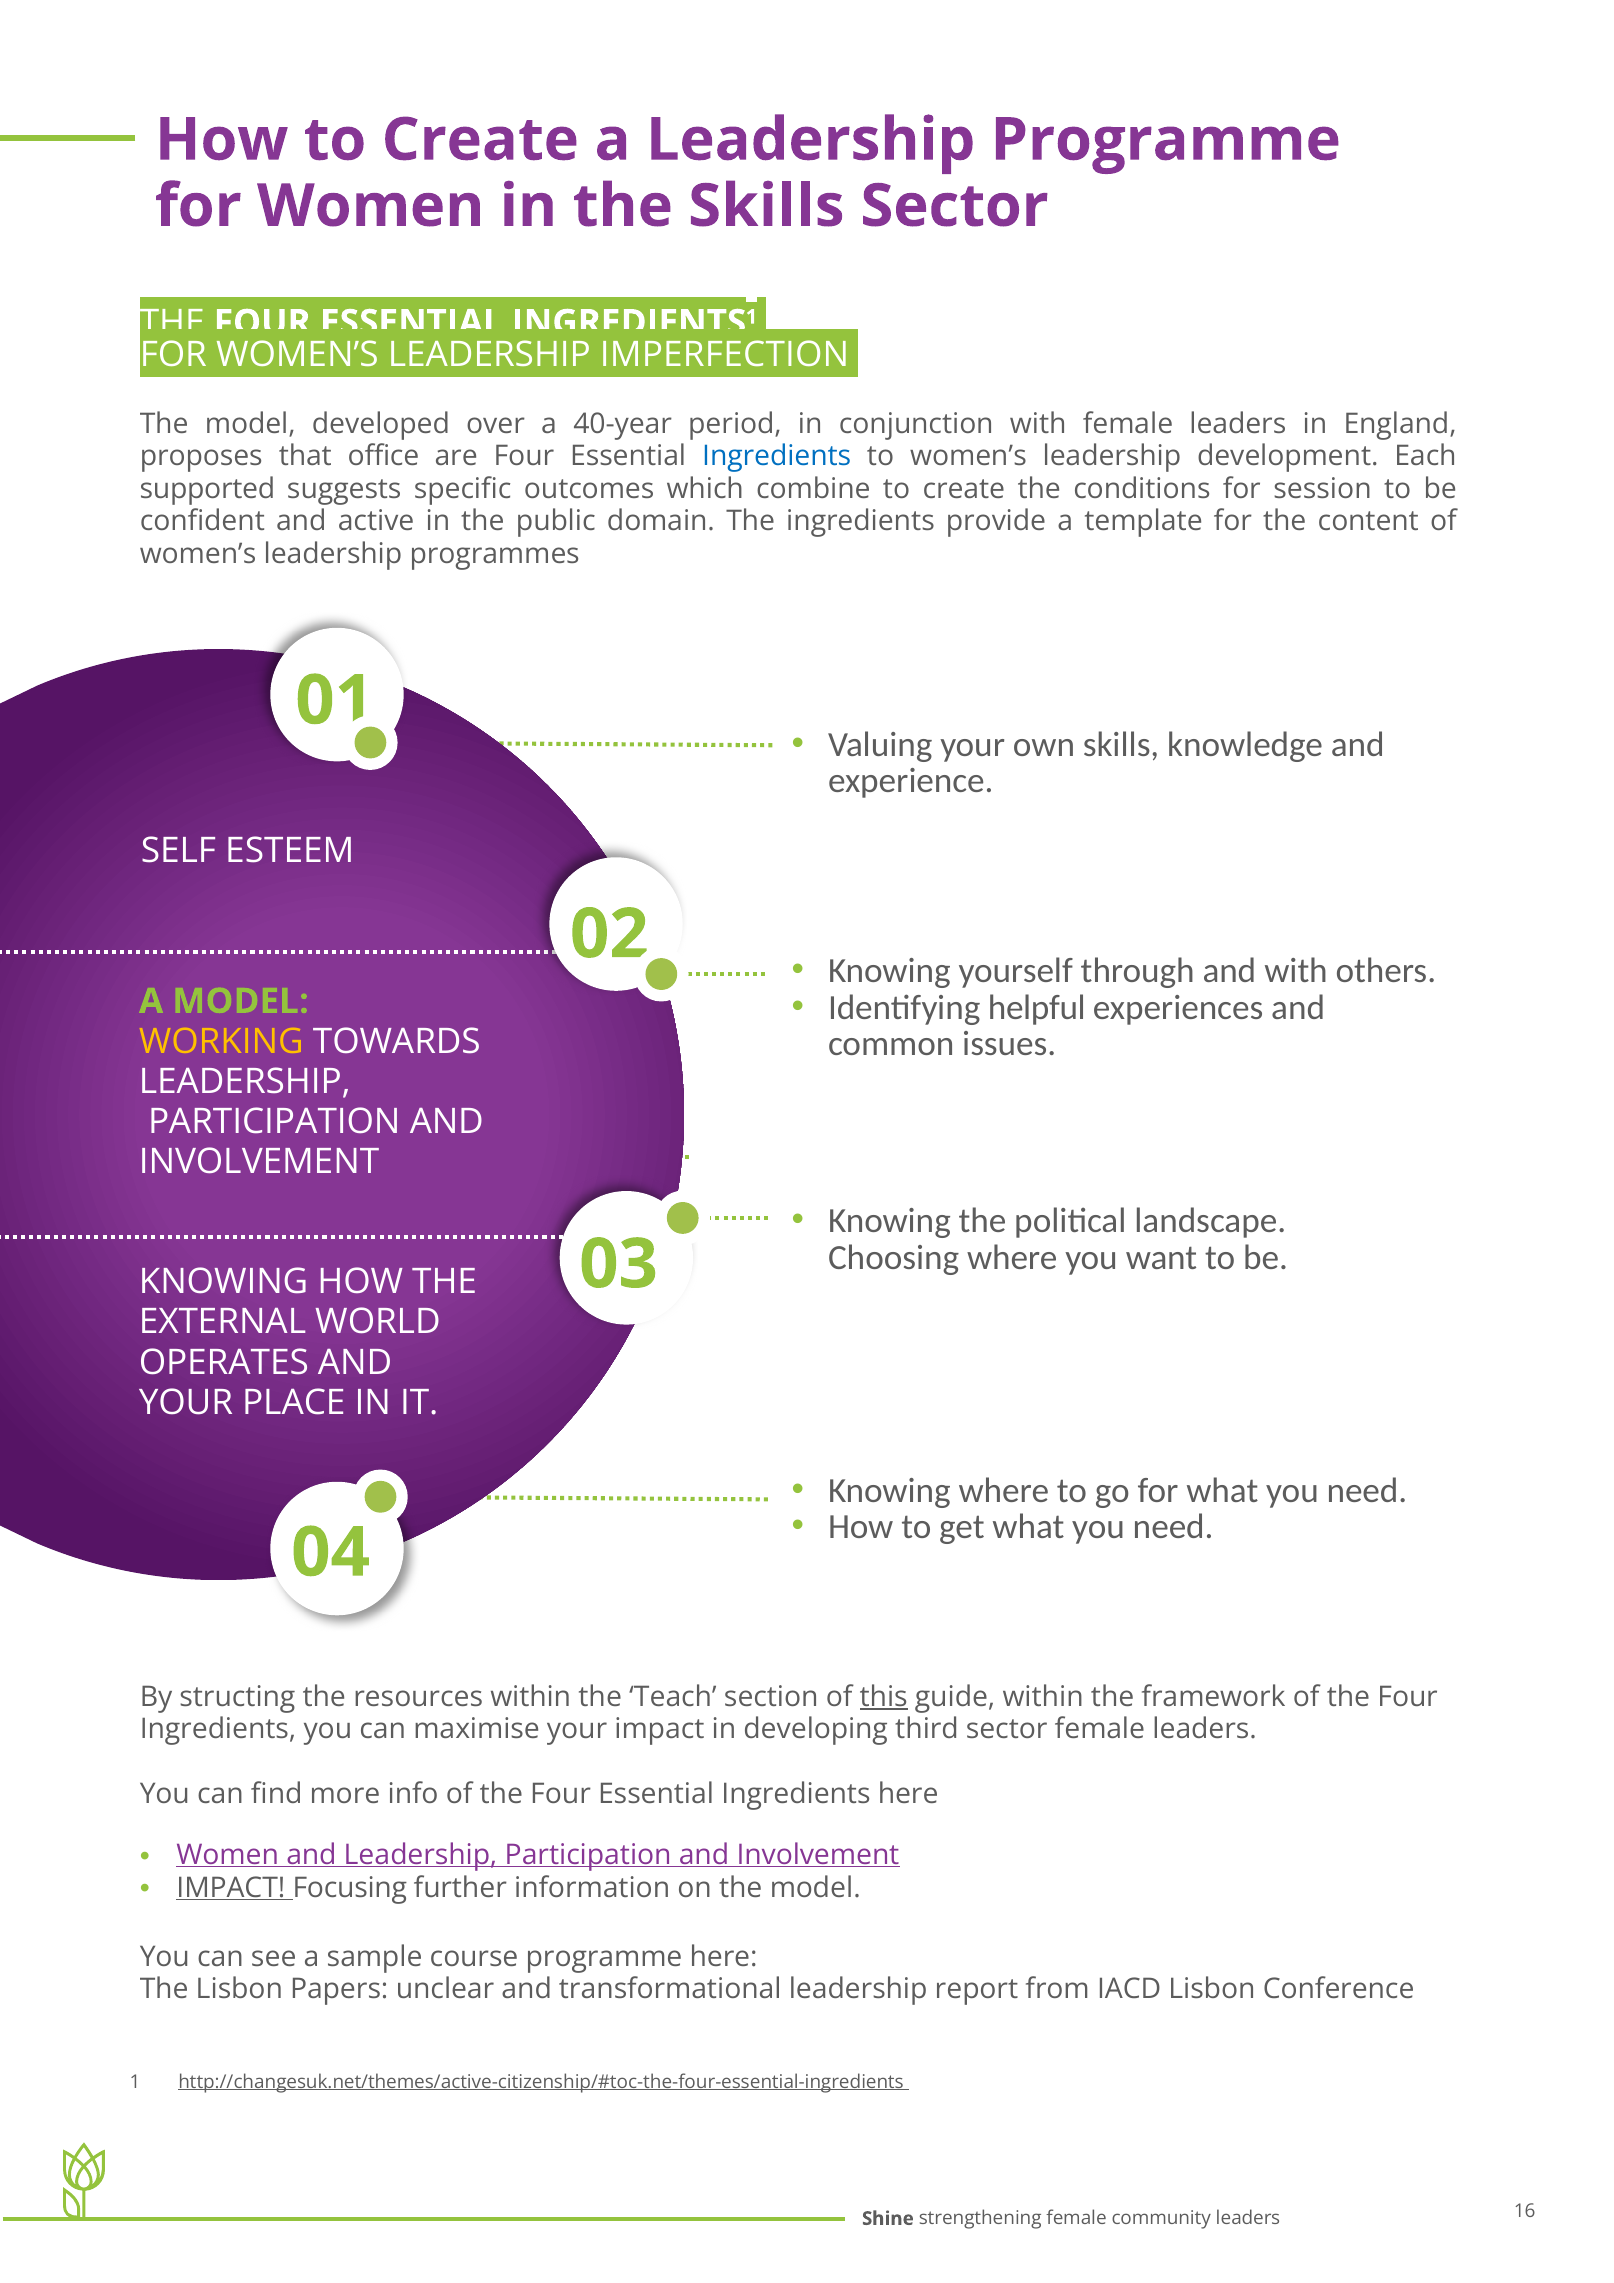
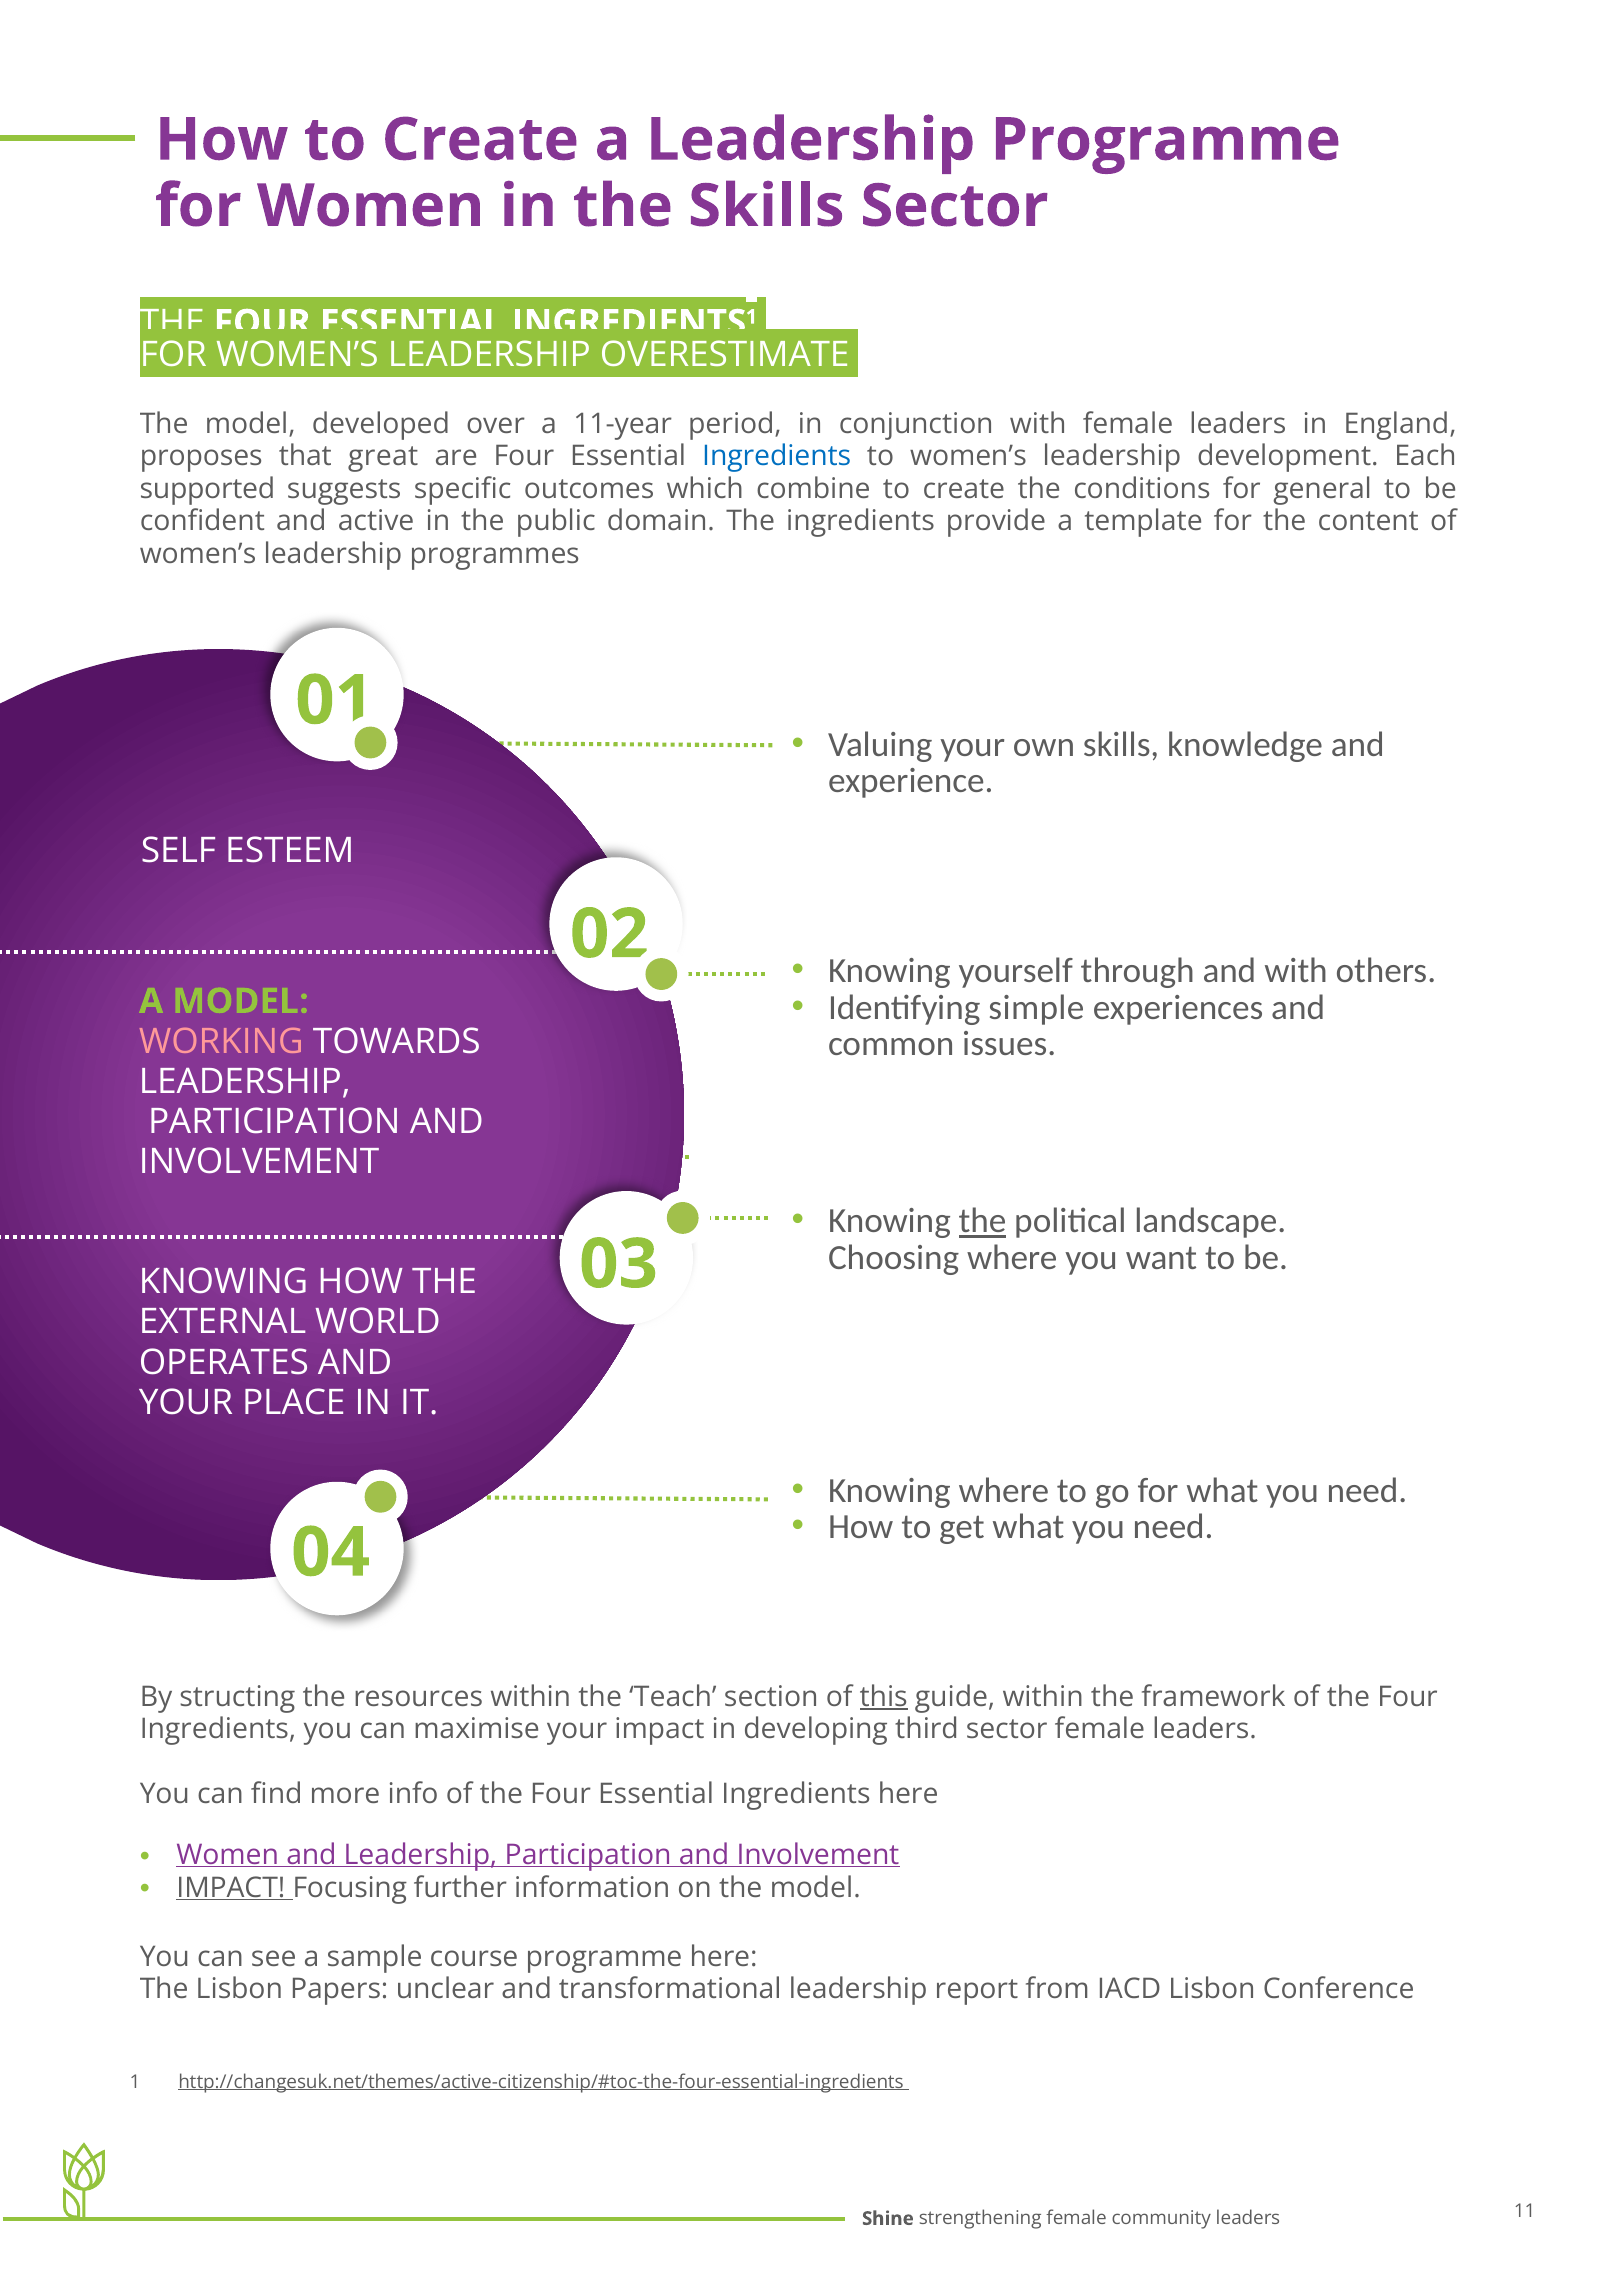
IMPERFECTION: IMPERFECTION -> OVERESTIMATE
40-year: 40-year -> 11-year
office: office -> great
session: session -> general
helpful: helpful -> simple
WORKING colour: yellow -> pink
the at (983, 1221) underline: none -> present
16: 16 -> 11
